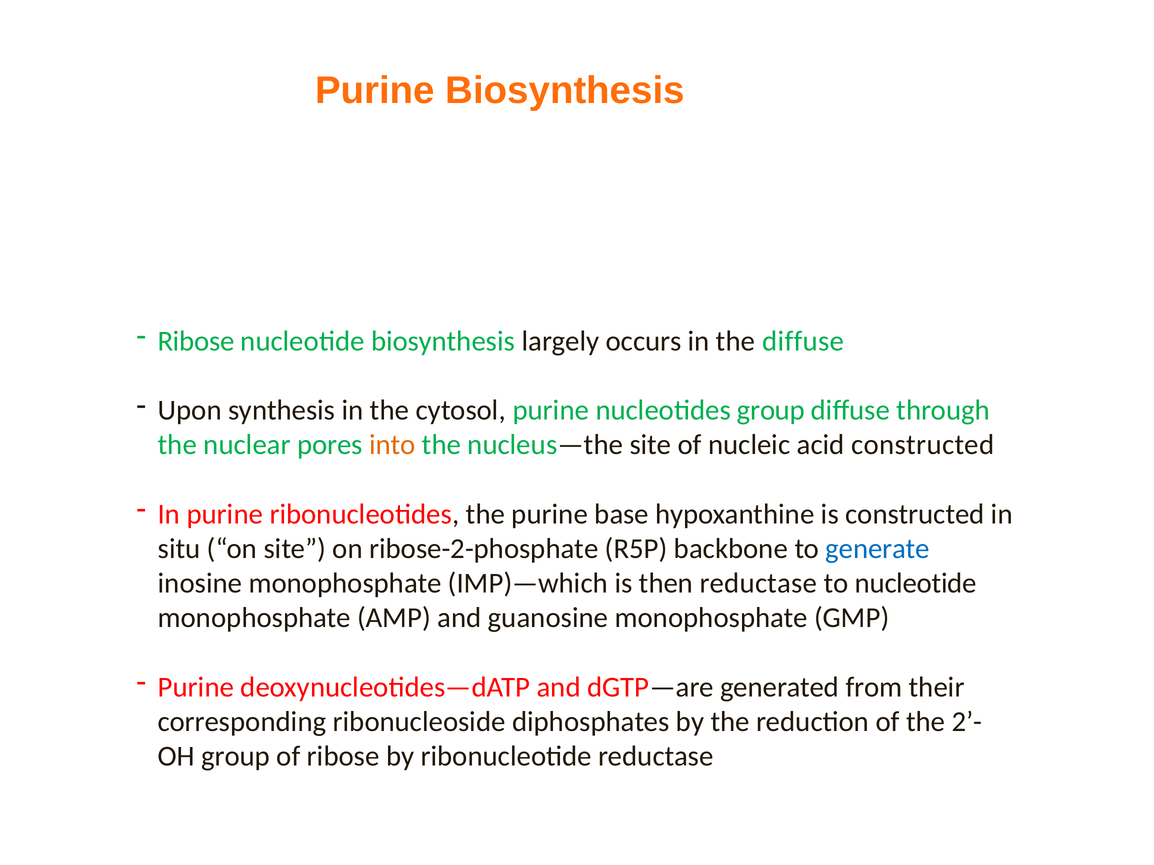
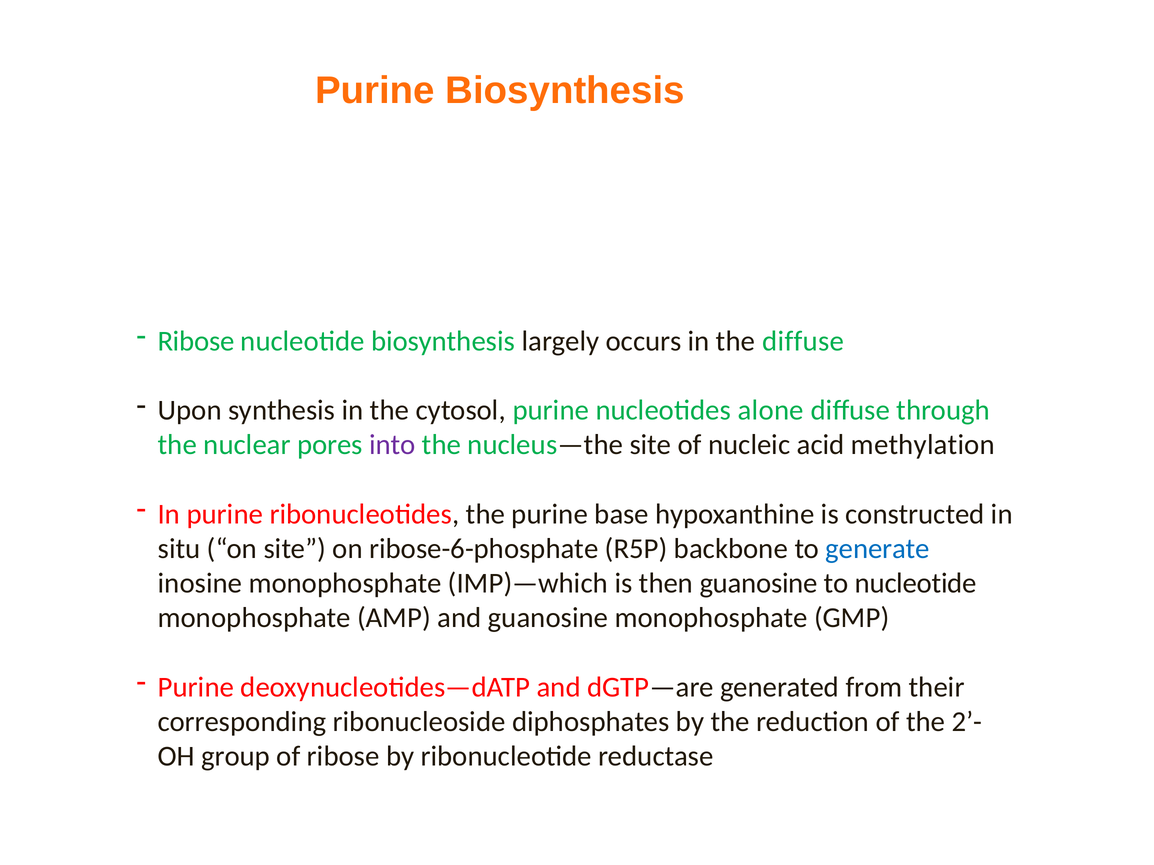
nucleotides group: group -> alone
into colour: orange -> purple
acid constructed: constructed -> methylation
ribose-2-phosphate: ribose-2-phosphate -> ribose-6-phosphate
then reductase: reductase -> guanosine
